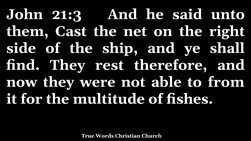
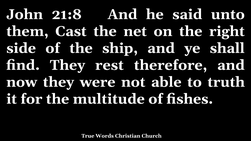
21:3: 21:3 -> 21:8
from: from -> truth
